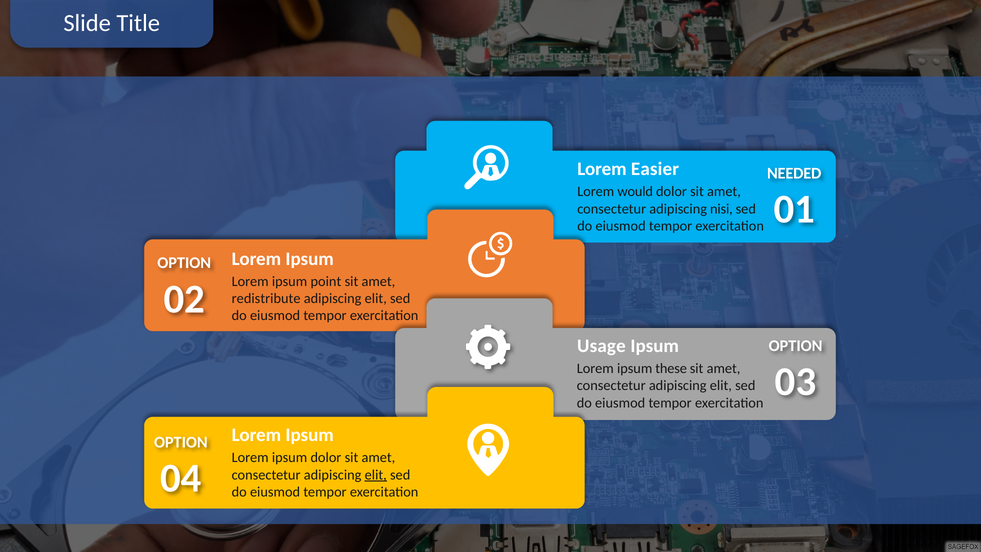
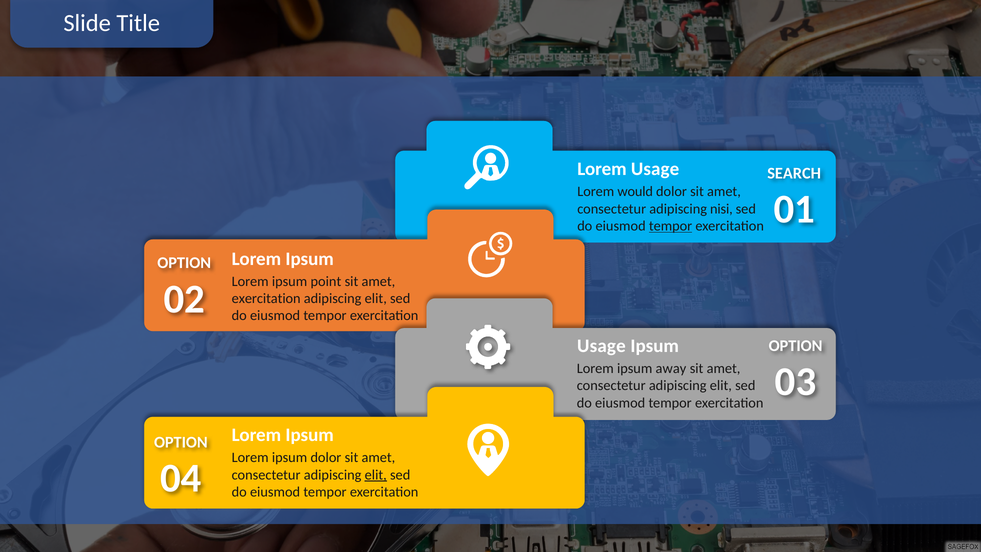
Lorem Easier: Easier -> Usage
NEEDED: NEEDED -> SEARCH
tempor at (671, 226) underline: none -> present
redistribute at (266, 298): redistribute -> exercitation
these: these -> away
